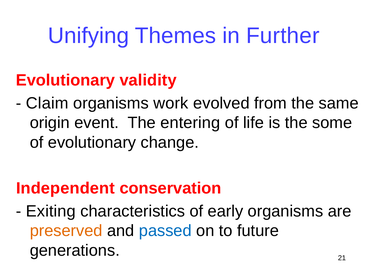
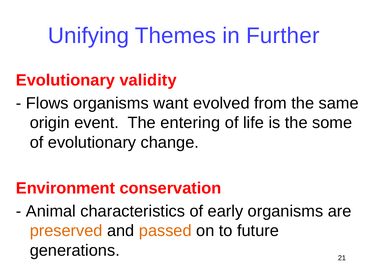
Claim: Claim -> Flows
work: work -> want
Independent: Independent -> Environment
Exiting: Exiting -> Animal
passed colour: blue -> orange
